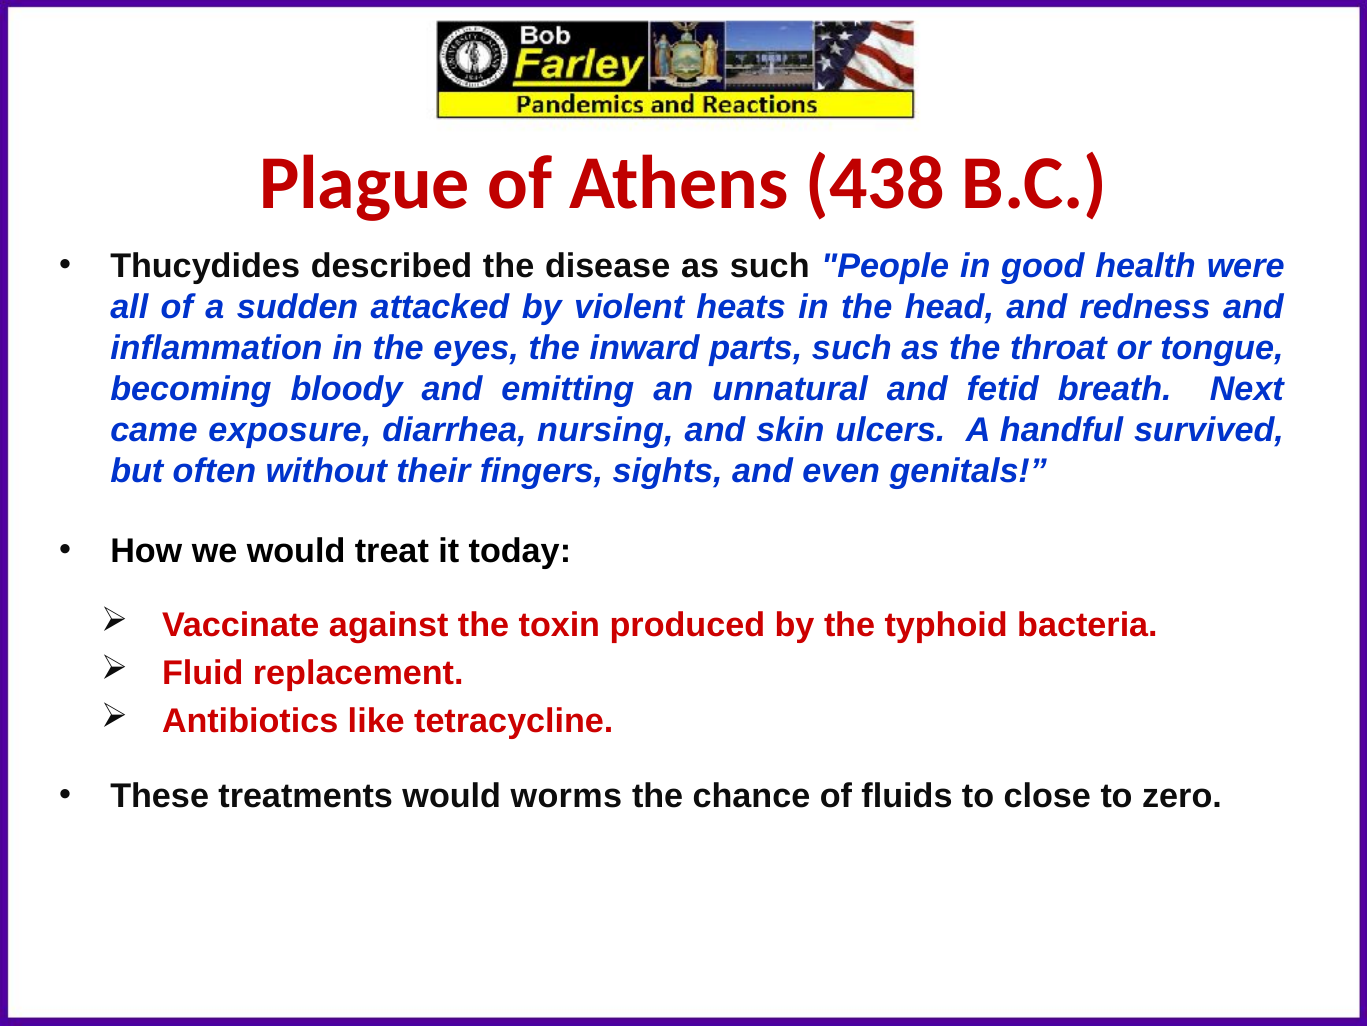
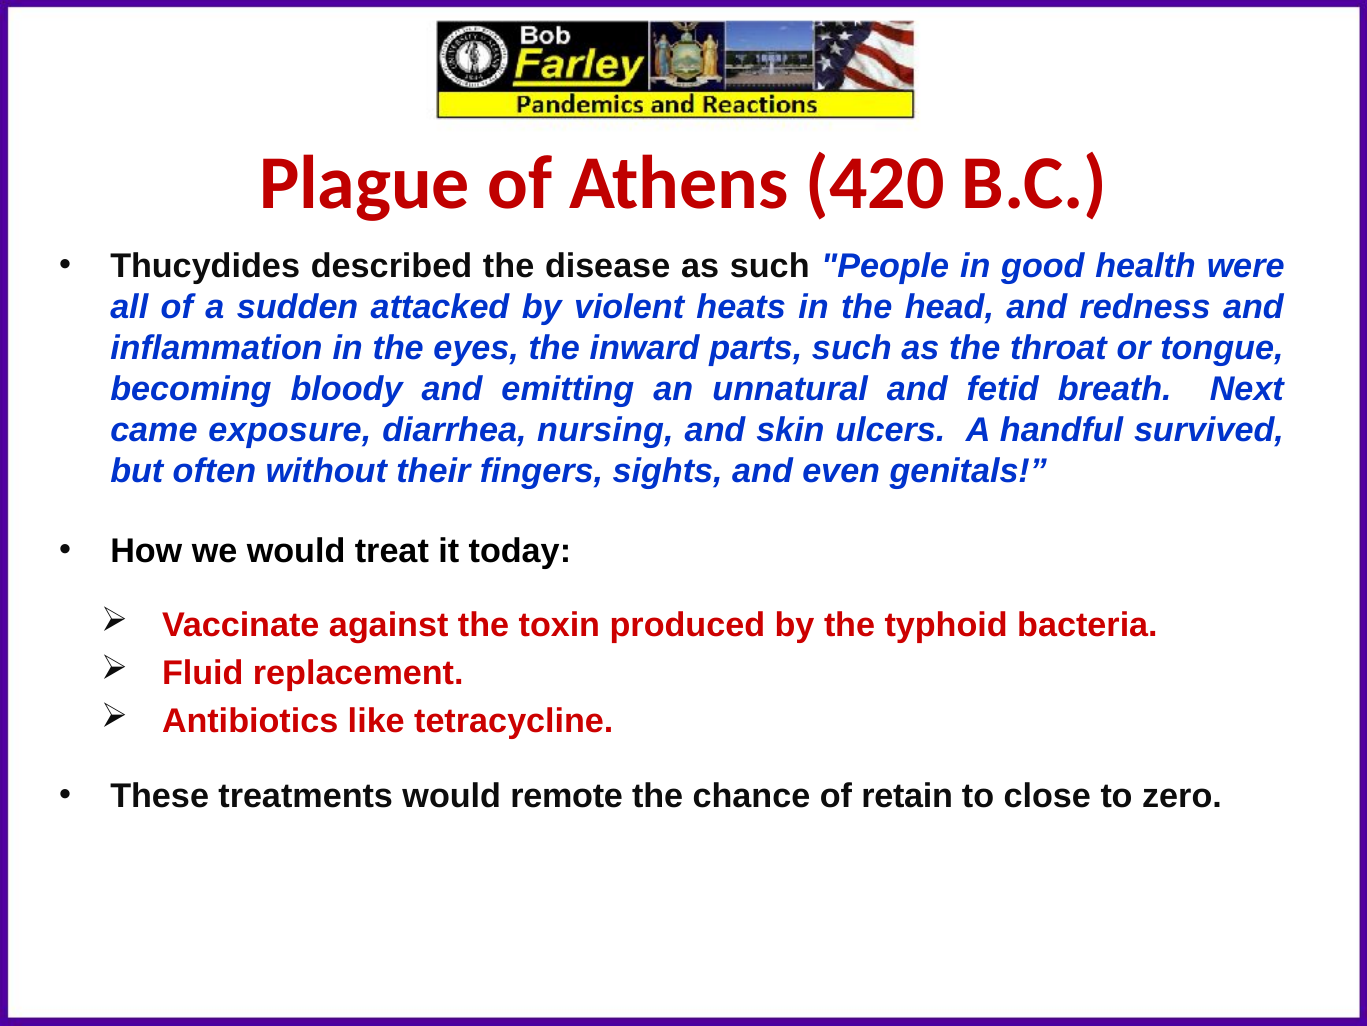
438: 438 -> 420
worms: worms -> remote
fluids: fluids -> retain
